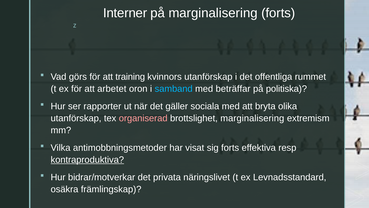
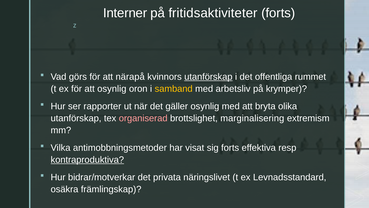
på marginalisering: marginalisering -> fritidsaktiviteter
training: training -> närapå
utanförskap at (208, 77) underline: none -> present
att arbetet: arbetet -> osynlig
samband colour: light blue -> yellow
beträffar: beträffar -> arbetsliv
politiska: politiska -> krymper
gäller sociala: sociala -> osynlig
